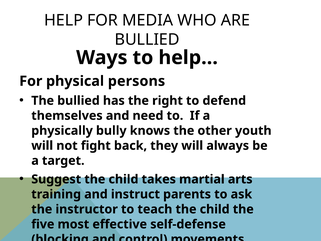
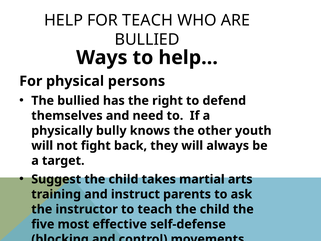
FOR MEDIA: MEDIA -> TEACH
